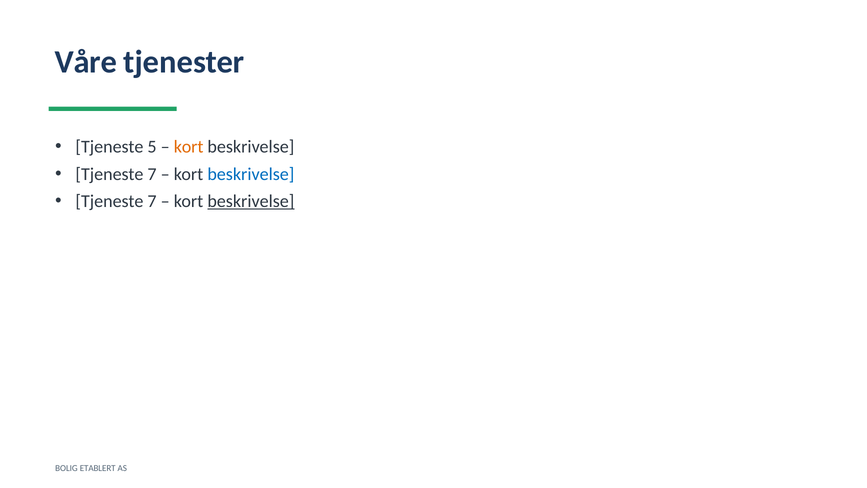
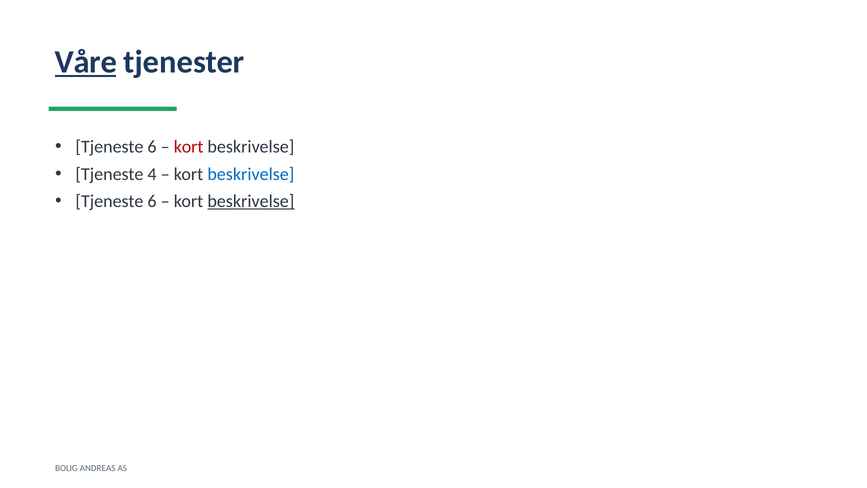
Våre underline: none -> present
5 at (152, 147): 5 -> 6
kort at (189, 147) colour: orange -> red
7 at (152, 174): 7 -> 4
7 at (152, 201): 7 -> 6
ETABLERT: ETABLERT -> ANDREAS
